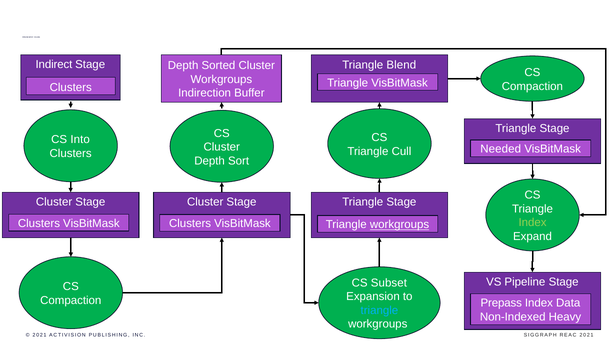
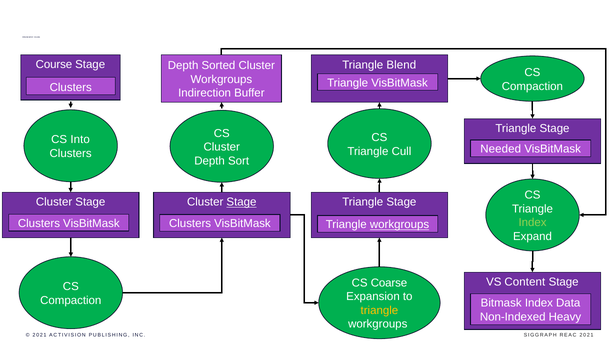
Indirect: Indirect -> Course
Stage at (241, 202) underline: none -> present
VS Pipeline: Pipeline -> Content
Subset: Subset -> Coarse
Prepass: Prepass -> Bitmask
triangle at (379, 311) colour: light blue -> yellow
